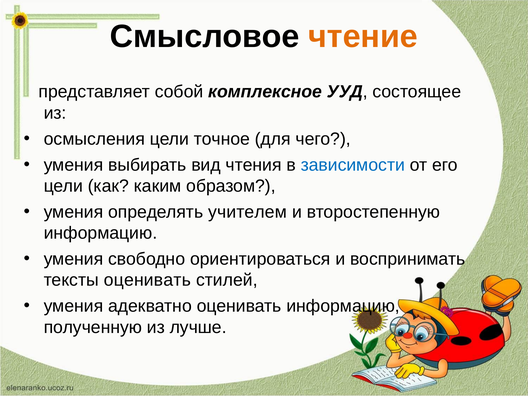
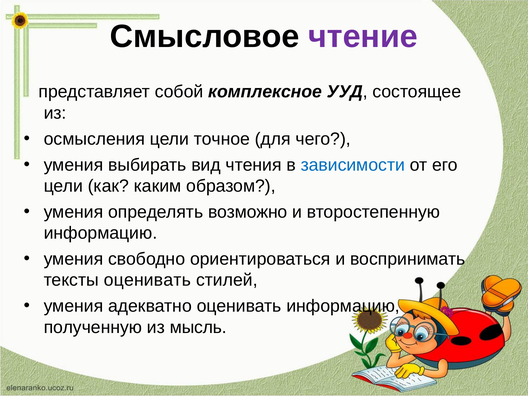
чтение colour: orange -> purple
учителем: учителем -> возможно
лучше: лучше -> мысль
